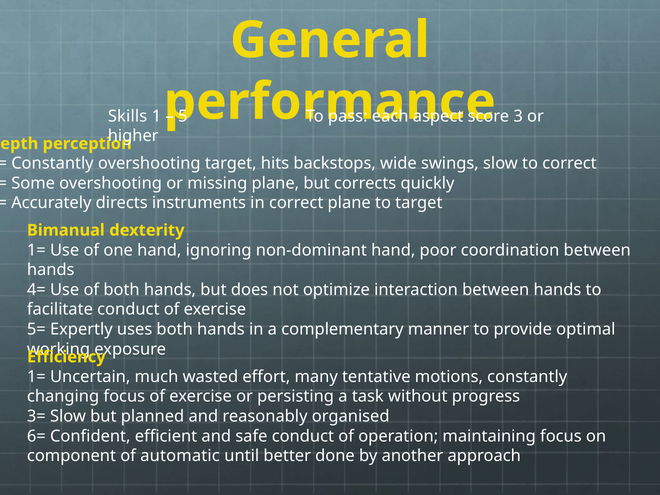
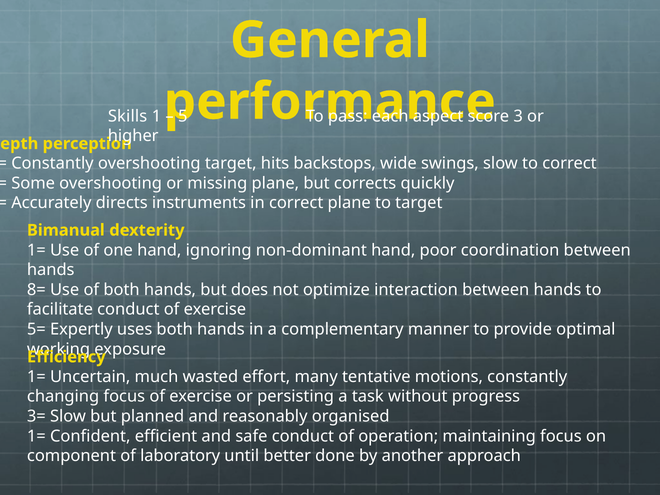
4=: 4= -> 8=
6= at (36, 436): 6= -> 1=
automatic: automatic -> laboratory
